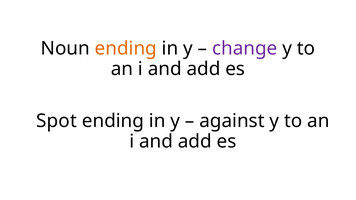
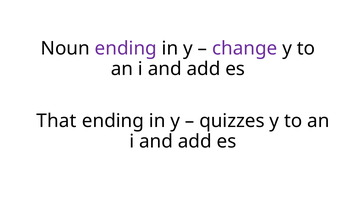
ending at (126, 48) colour: orange -> purple
Spot: Spot -> That
against: against -> quizzes
